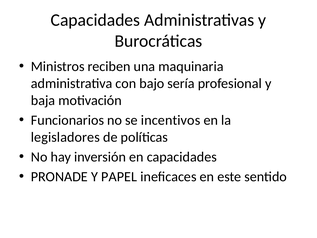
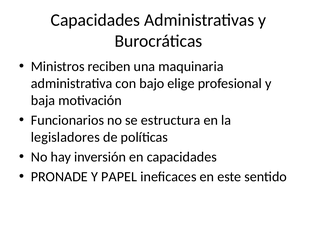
sería: sería -> elige
incentivos: incentivos -> estructura
